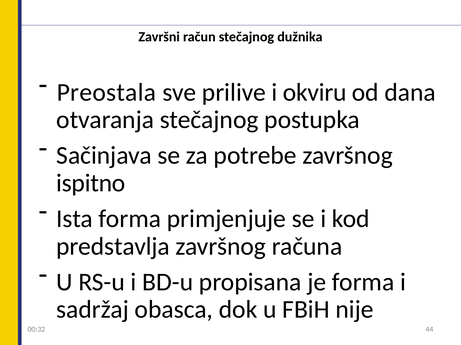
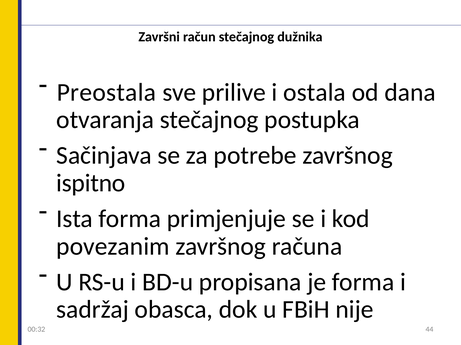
okviru: okviru -> ostala
predstavlja: predstavlja -> povezanim
